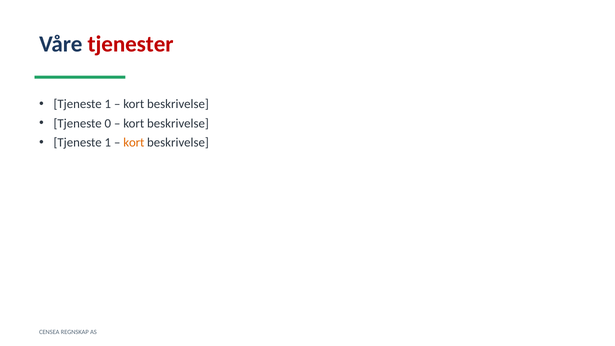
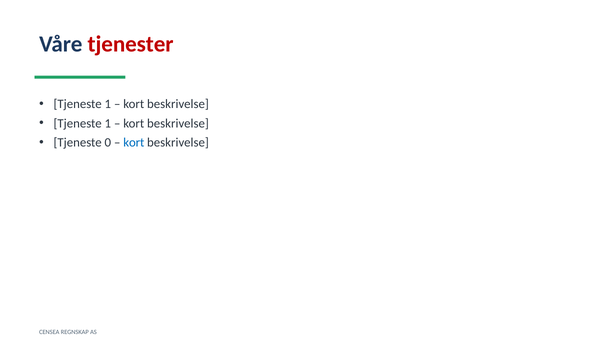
0 at (108, 123): 0 -> 1
1 at (108, 143): 1 -> 0
kort at (134, 143) colour: orange -> blue
